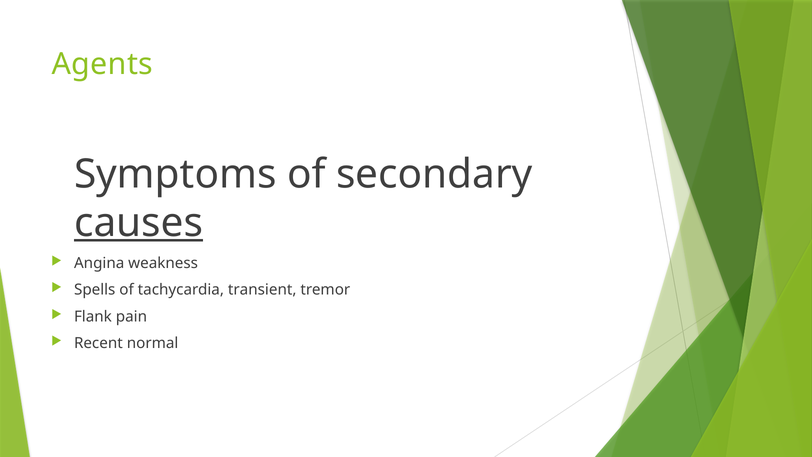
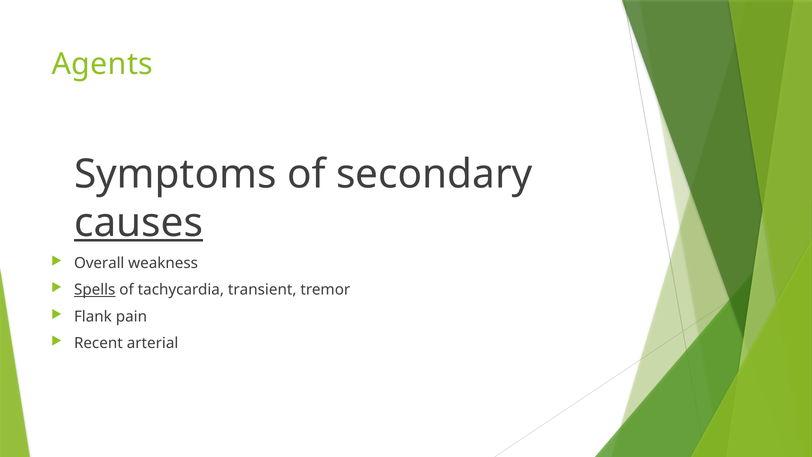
Angina: Angina -> Overall
Spells underline: none -> present
normal: normal -> arterial
